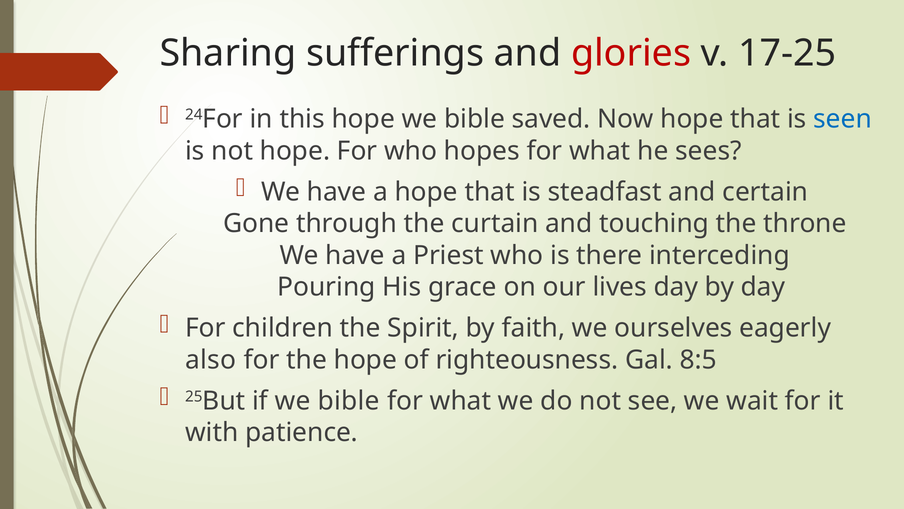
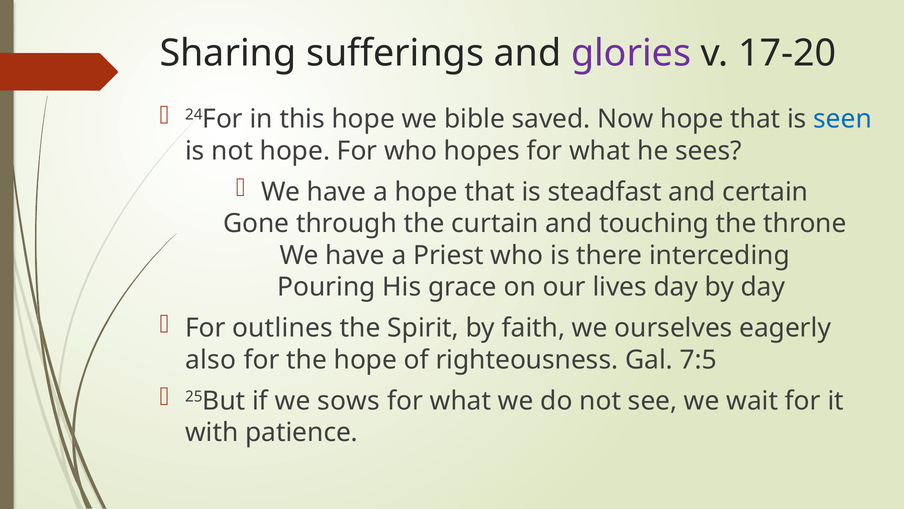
glories colour: red -> purple
17-25: 17-25 -> 17-20
children: children -> outlines
8:5: 8:5 -> 7:5
if we bible: bible -> sows
